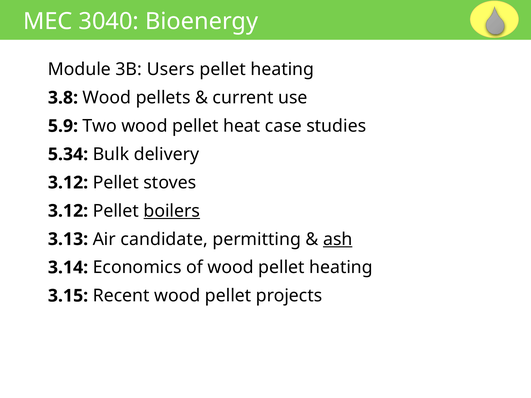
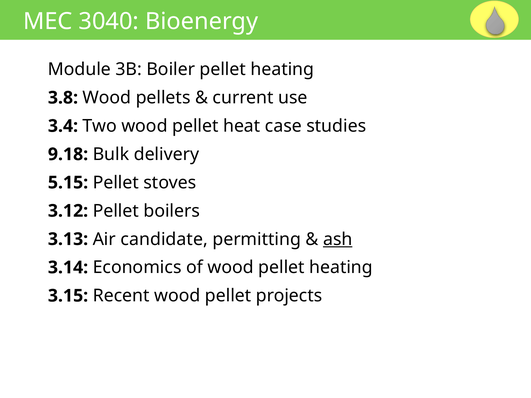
Users: Users -> Boiler
5.9: 5.9 -> 3.4
5.34: 5.34 -> 9.18
3.12 at (68, 183): 3.12 -> 5.15
boilers underline: present -> none
